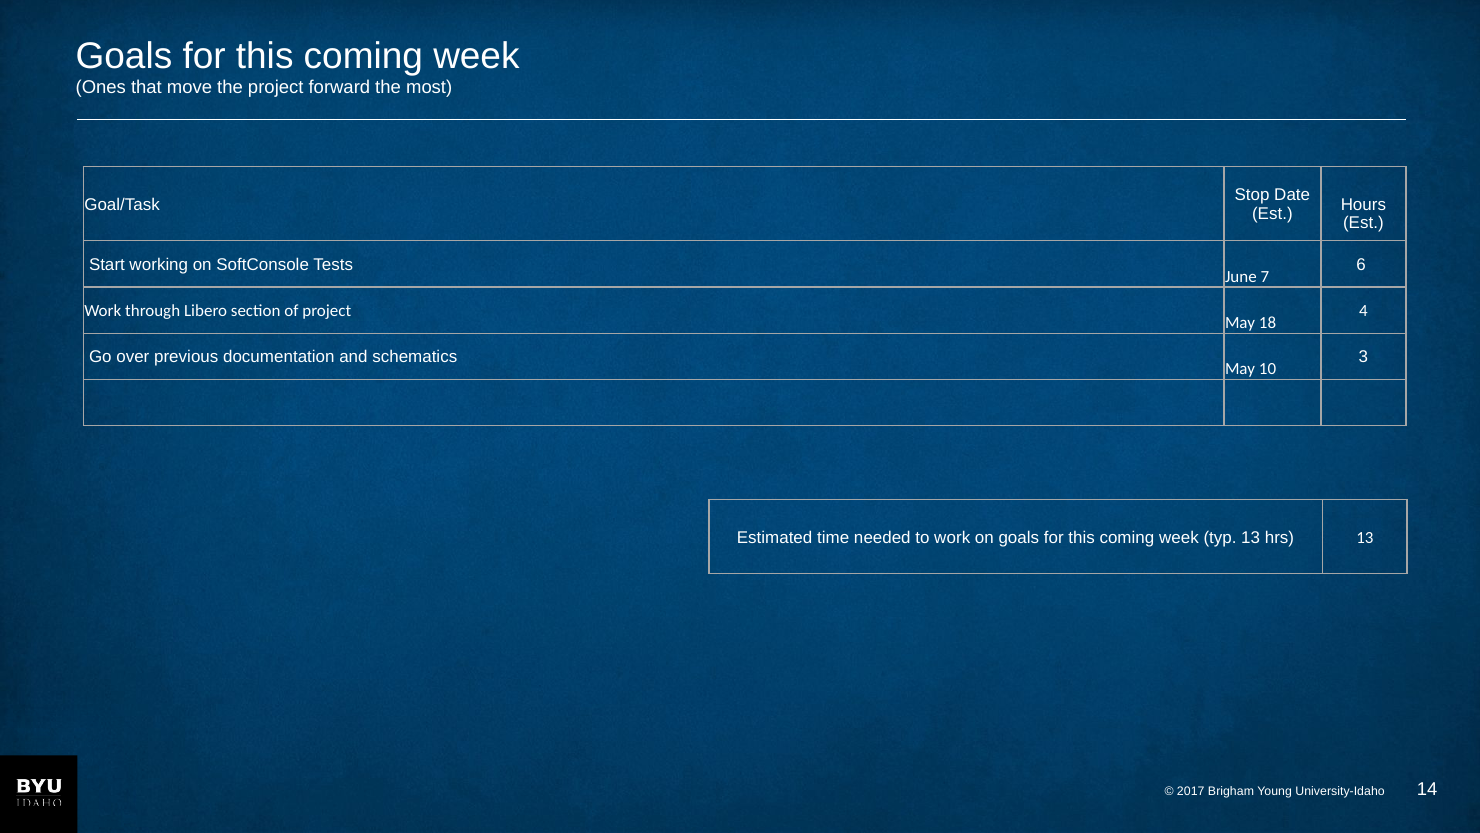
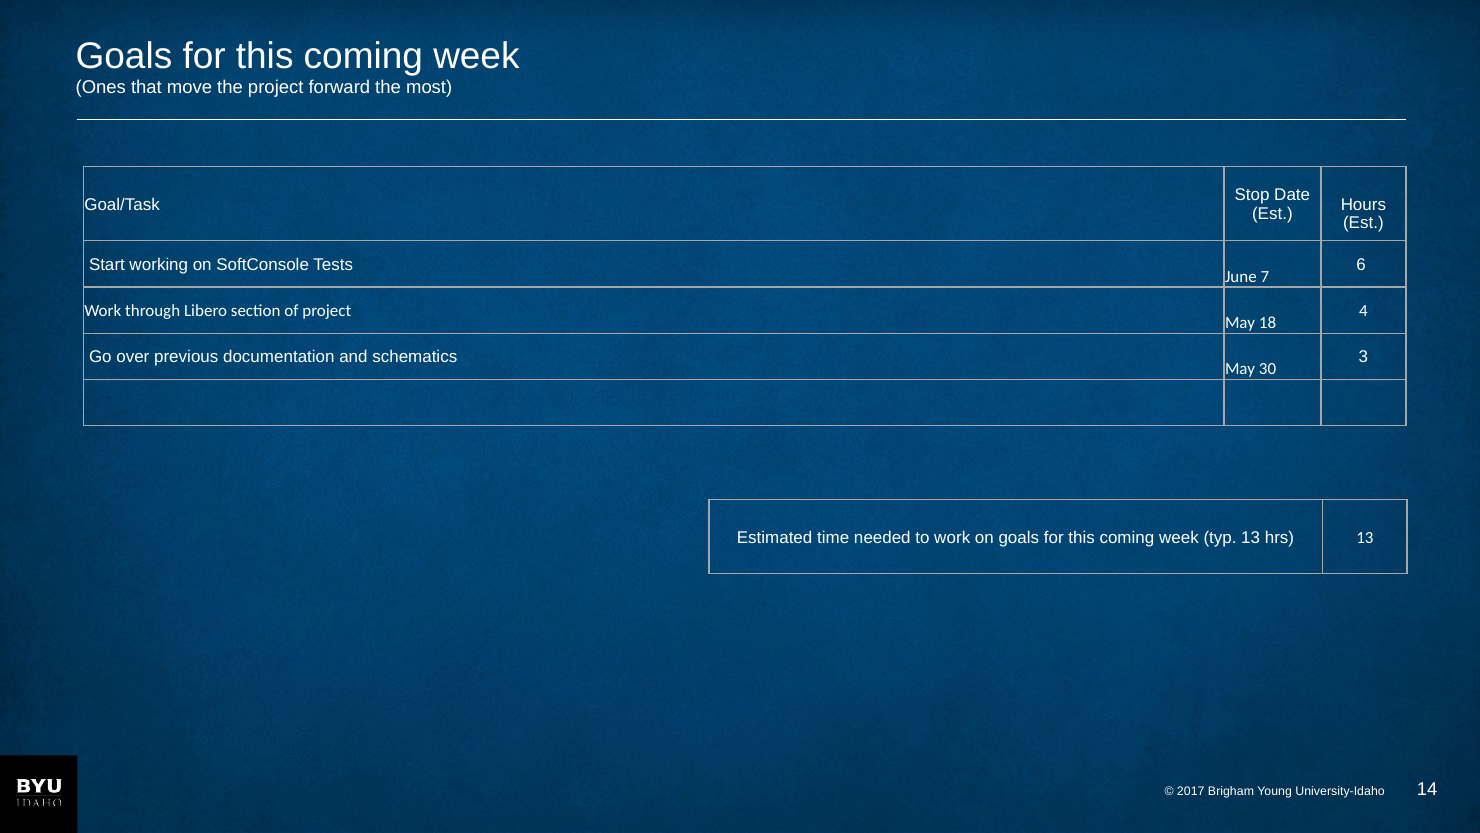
10: 10 -> 30
